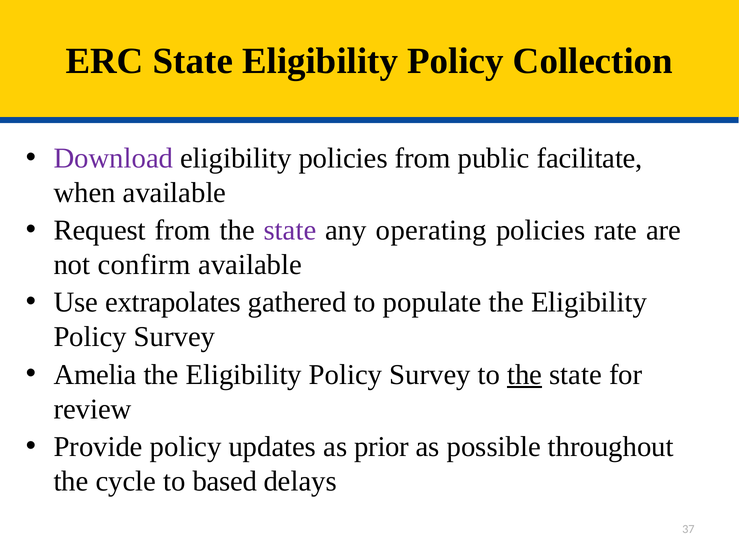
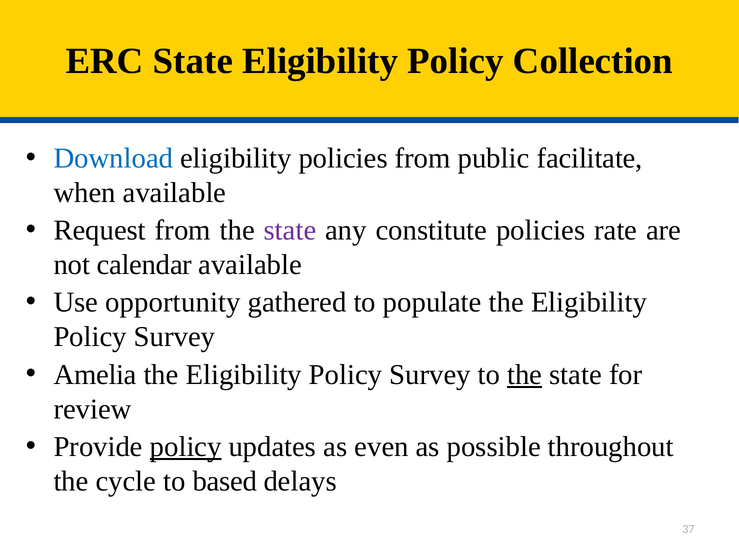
Download colour: purple -> blue
operating: operating -> constitute
confirm: confirm -> calendar
extrapolates: extrapolates -> opportunity
policy at (186, 447) underline: none -> present
prior: prior -> even
